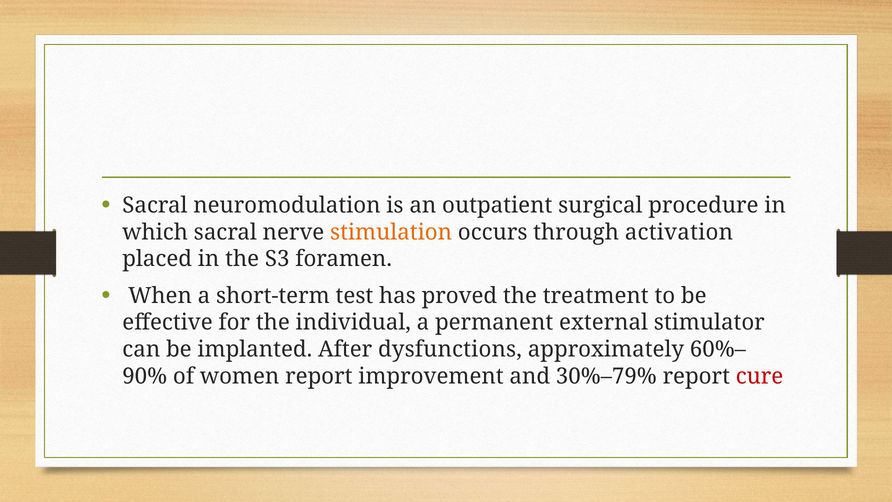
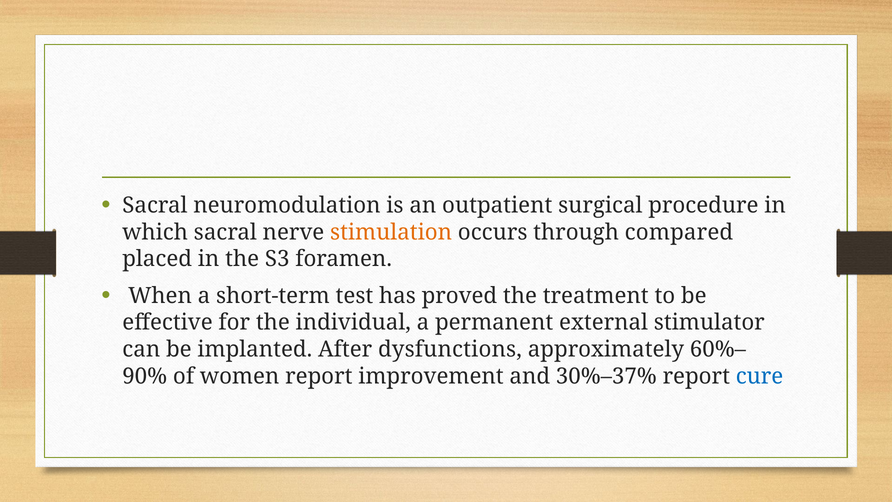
activation: activation -> compared
30%–79%: 30%–79% -> 30%–37%
cure colour: red -> blue
